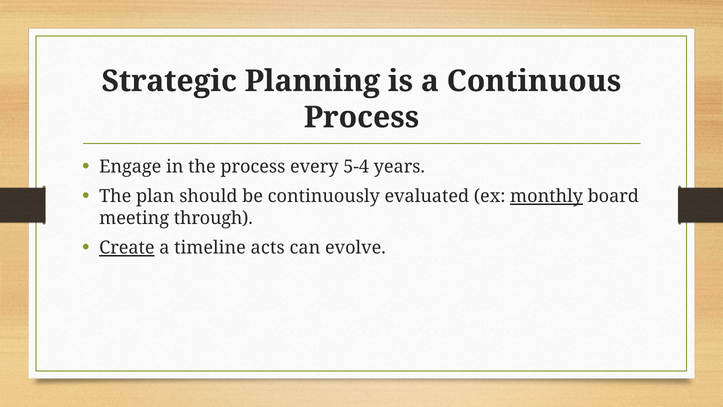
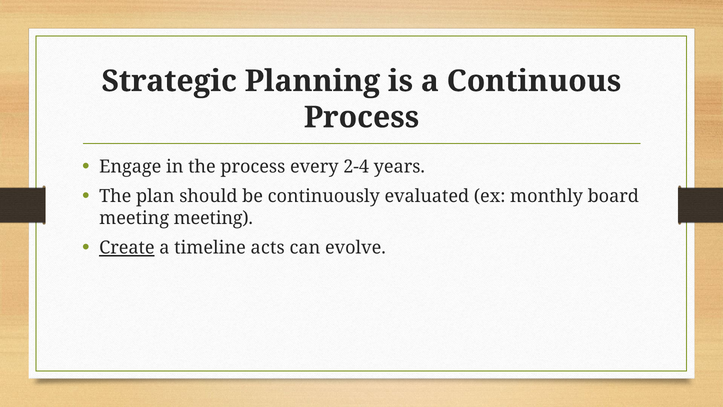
5-4: 5-4 -> 2-4
monthly underline: present -> none
meeting through: through -> meeting
